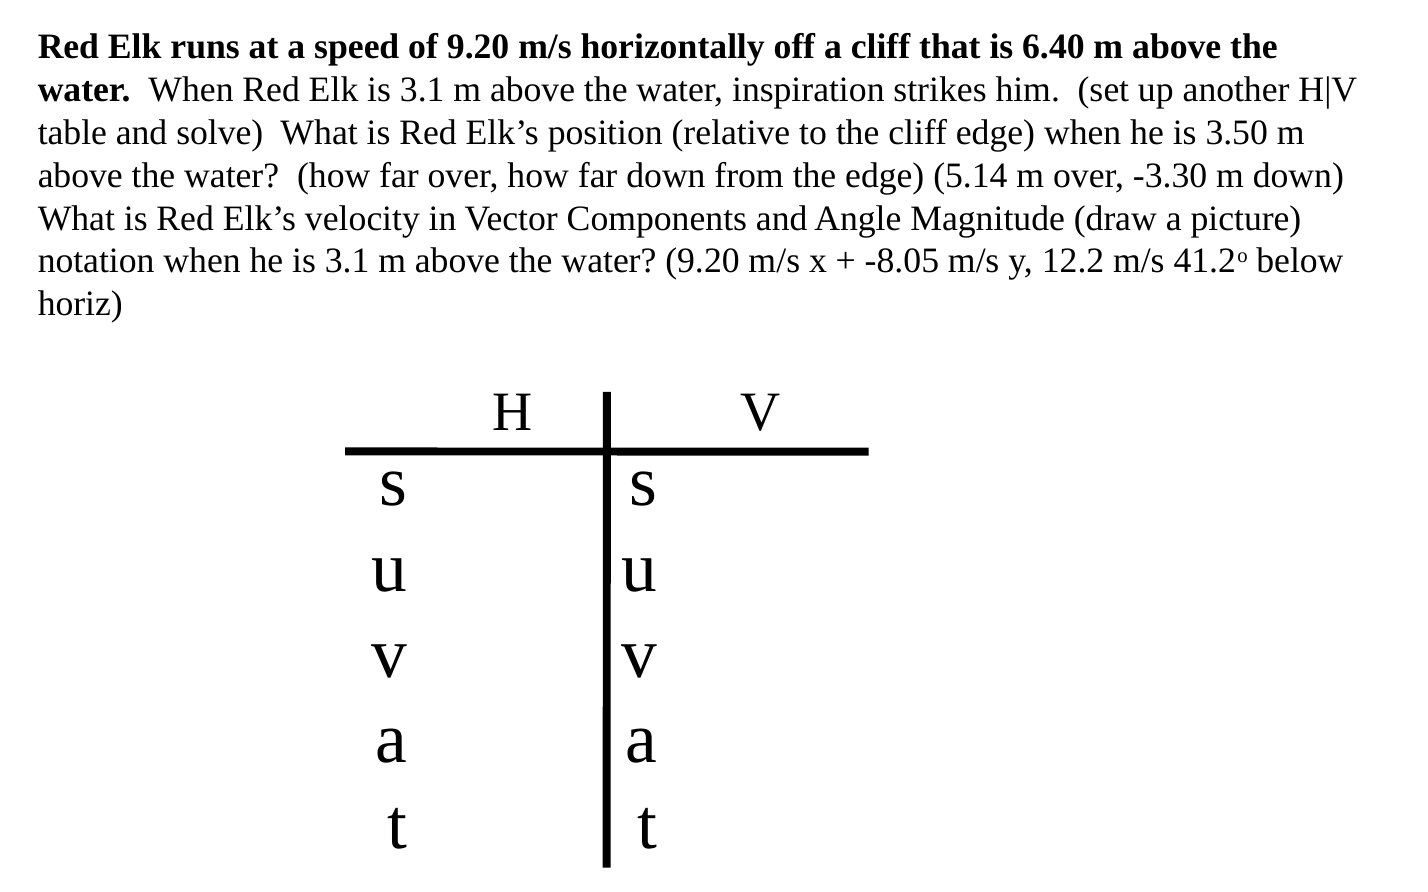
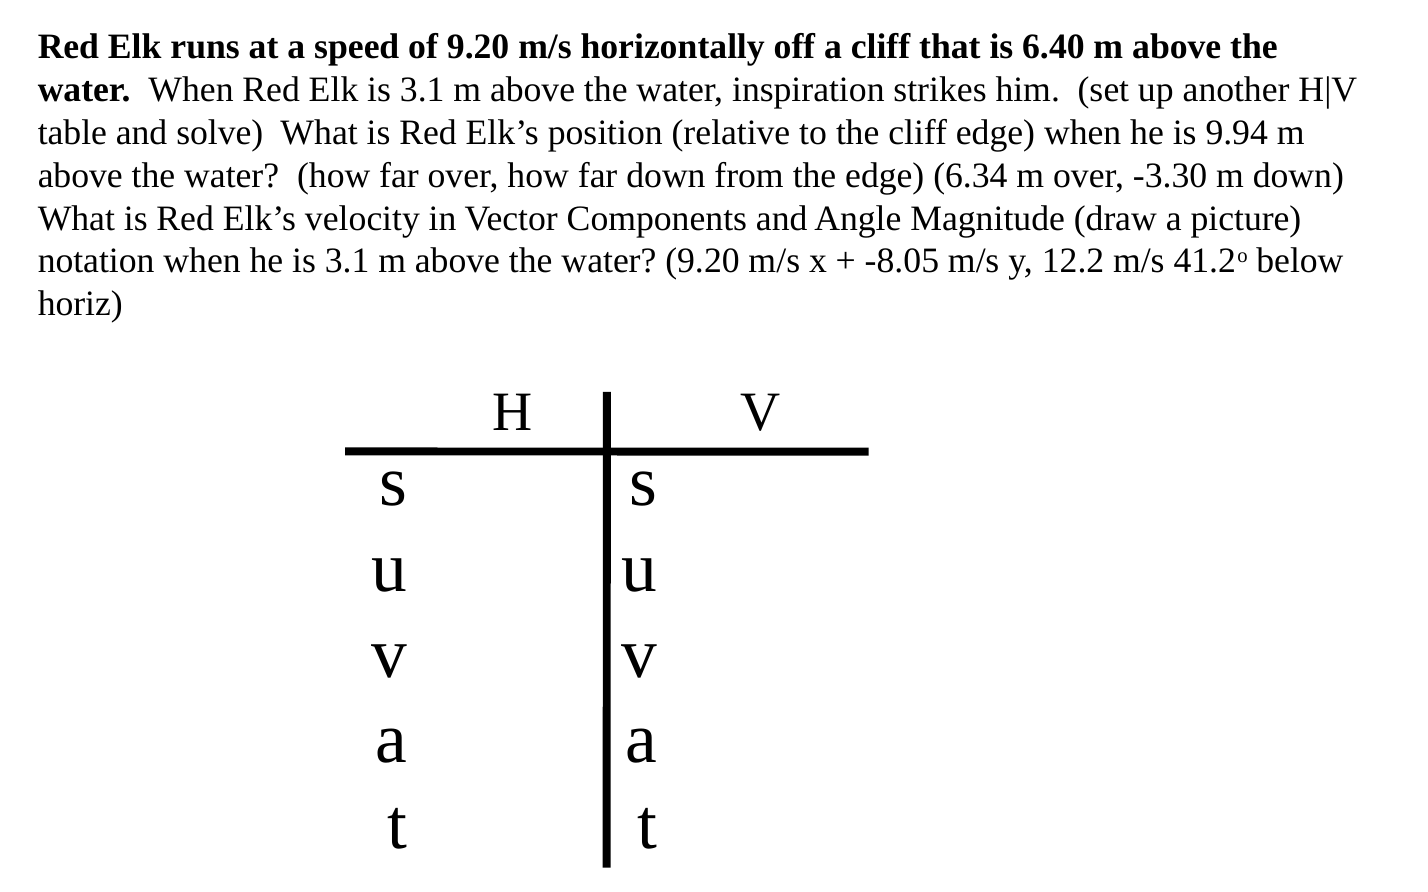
3.50: 3.50 -> 9.94
5.14: 5.14 -> 6.34
